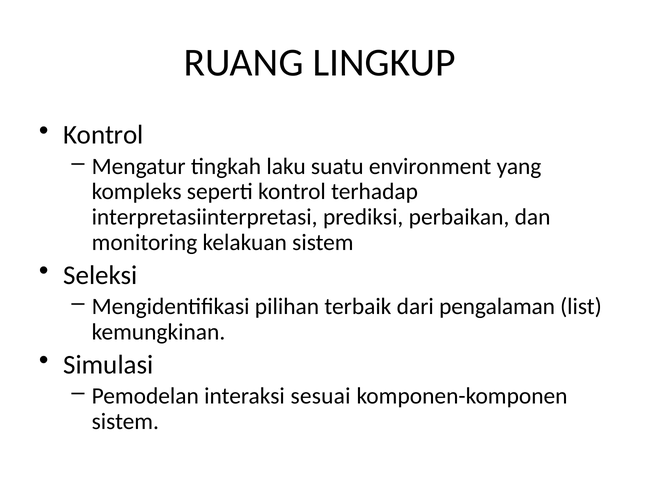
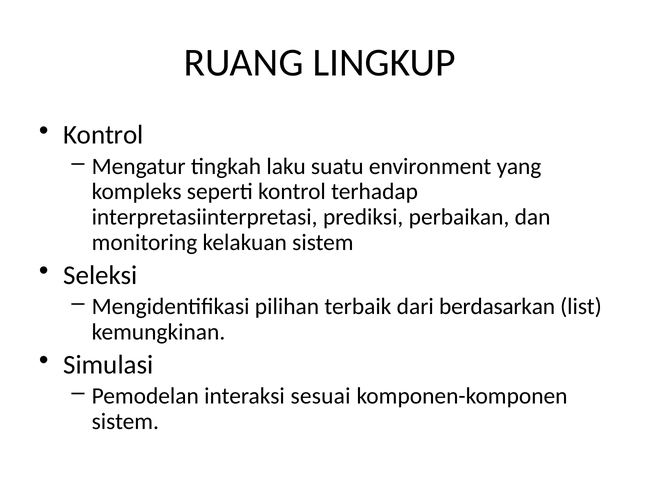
pengalaman: pengalaman -> berdasarkan
